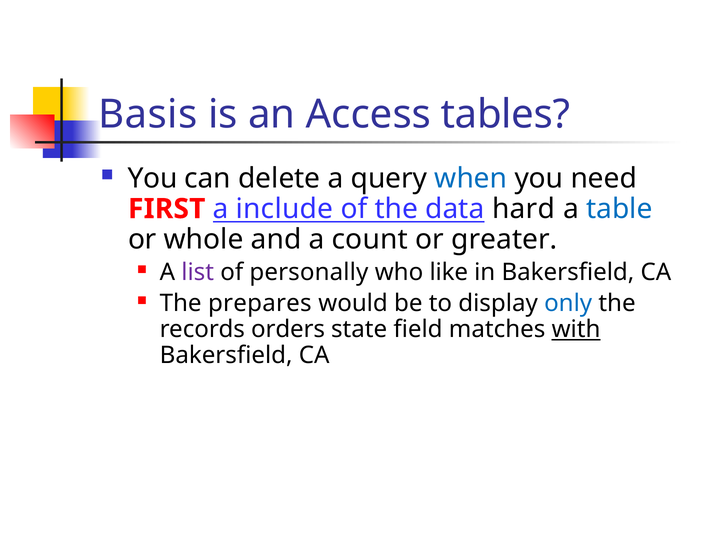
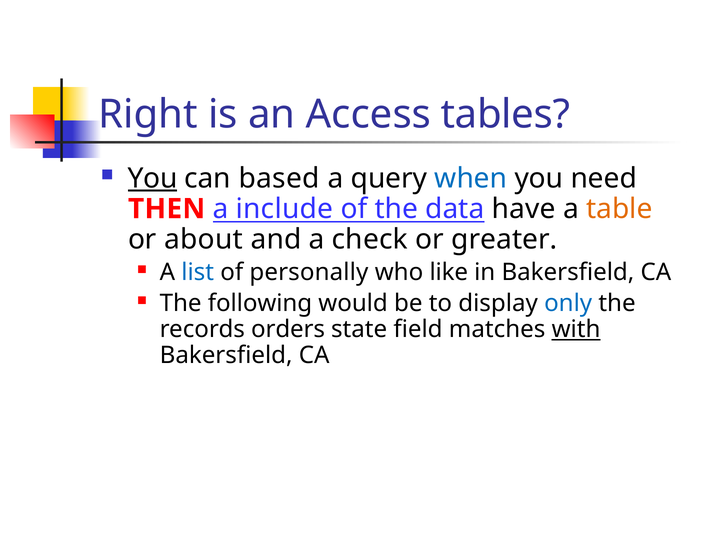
Basis: Basis -> Right
You at (153, 178) underline: none -> present
delete: delete -> based
FIRST: FIRST -> THEN
hard: hard -> have
table colour: blue -> orange
whole: whole -> about
count: count -> check
list colour: purple -> blue
prepares: prepares -> following
